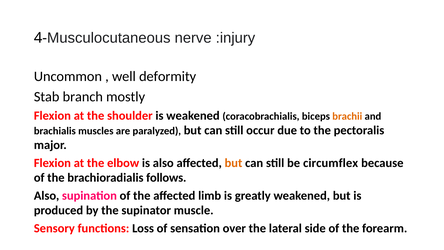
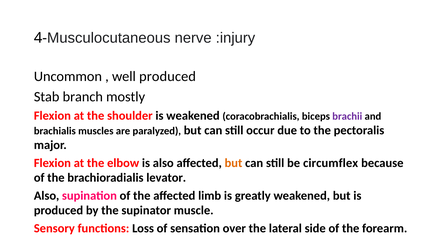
well deformity: deformity -> produced
brachii colour: orange -> purple
follows: follows -> levator
